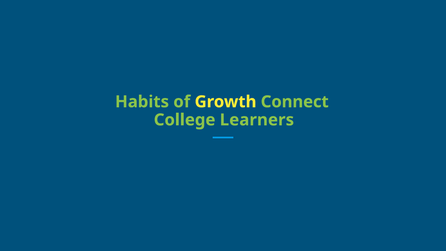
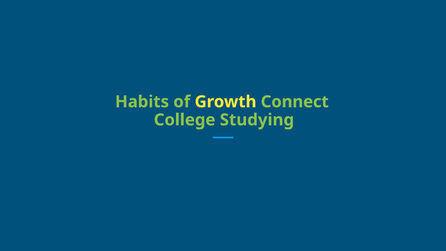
Learners: Learners -> Studying
